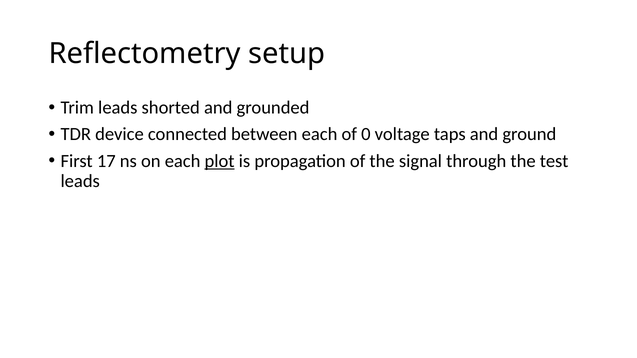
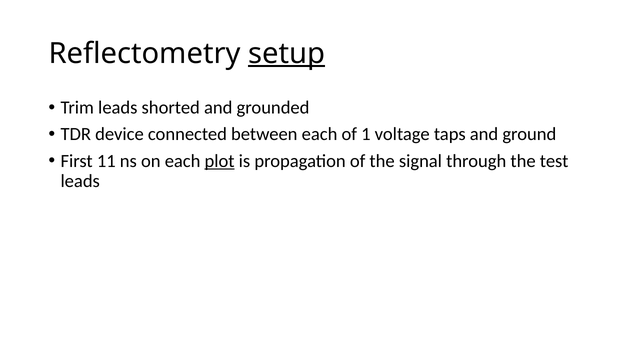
setup underline: none -> present
0: 0 -> 1
17: 17 -> 11
